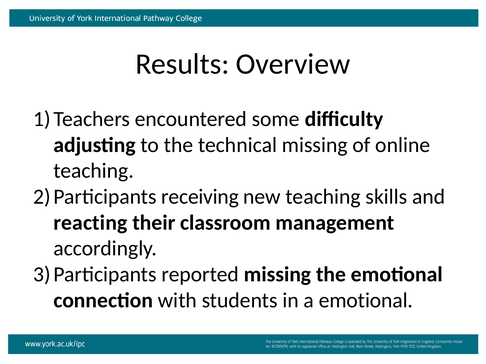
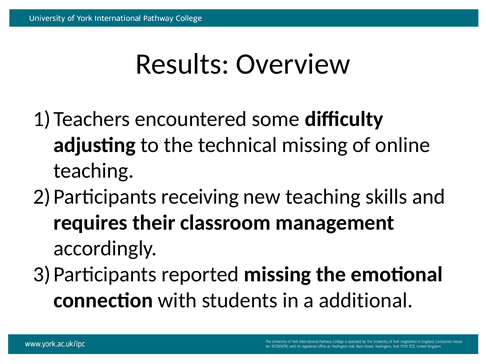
reacting: reacting -> requires
a emotional: emotional -> additional
